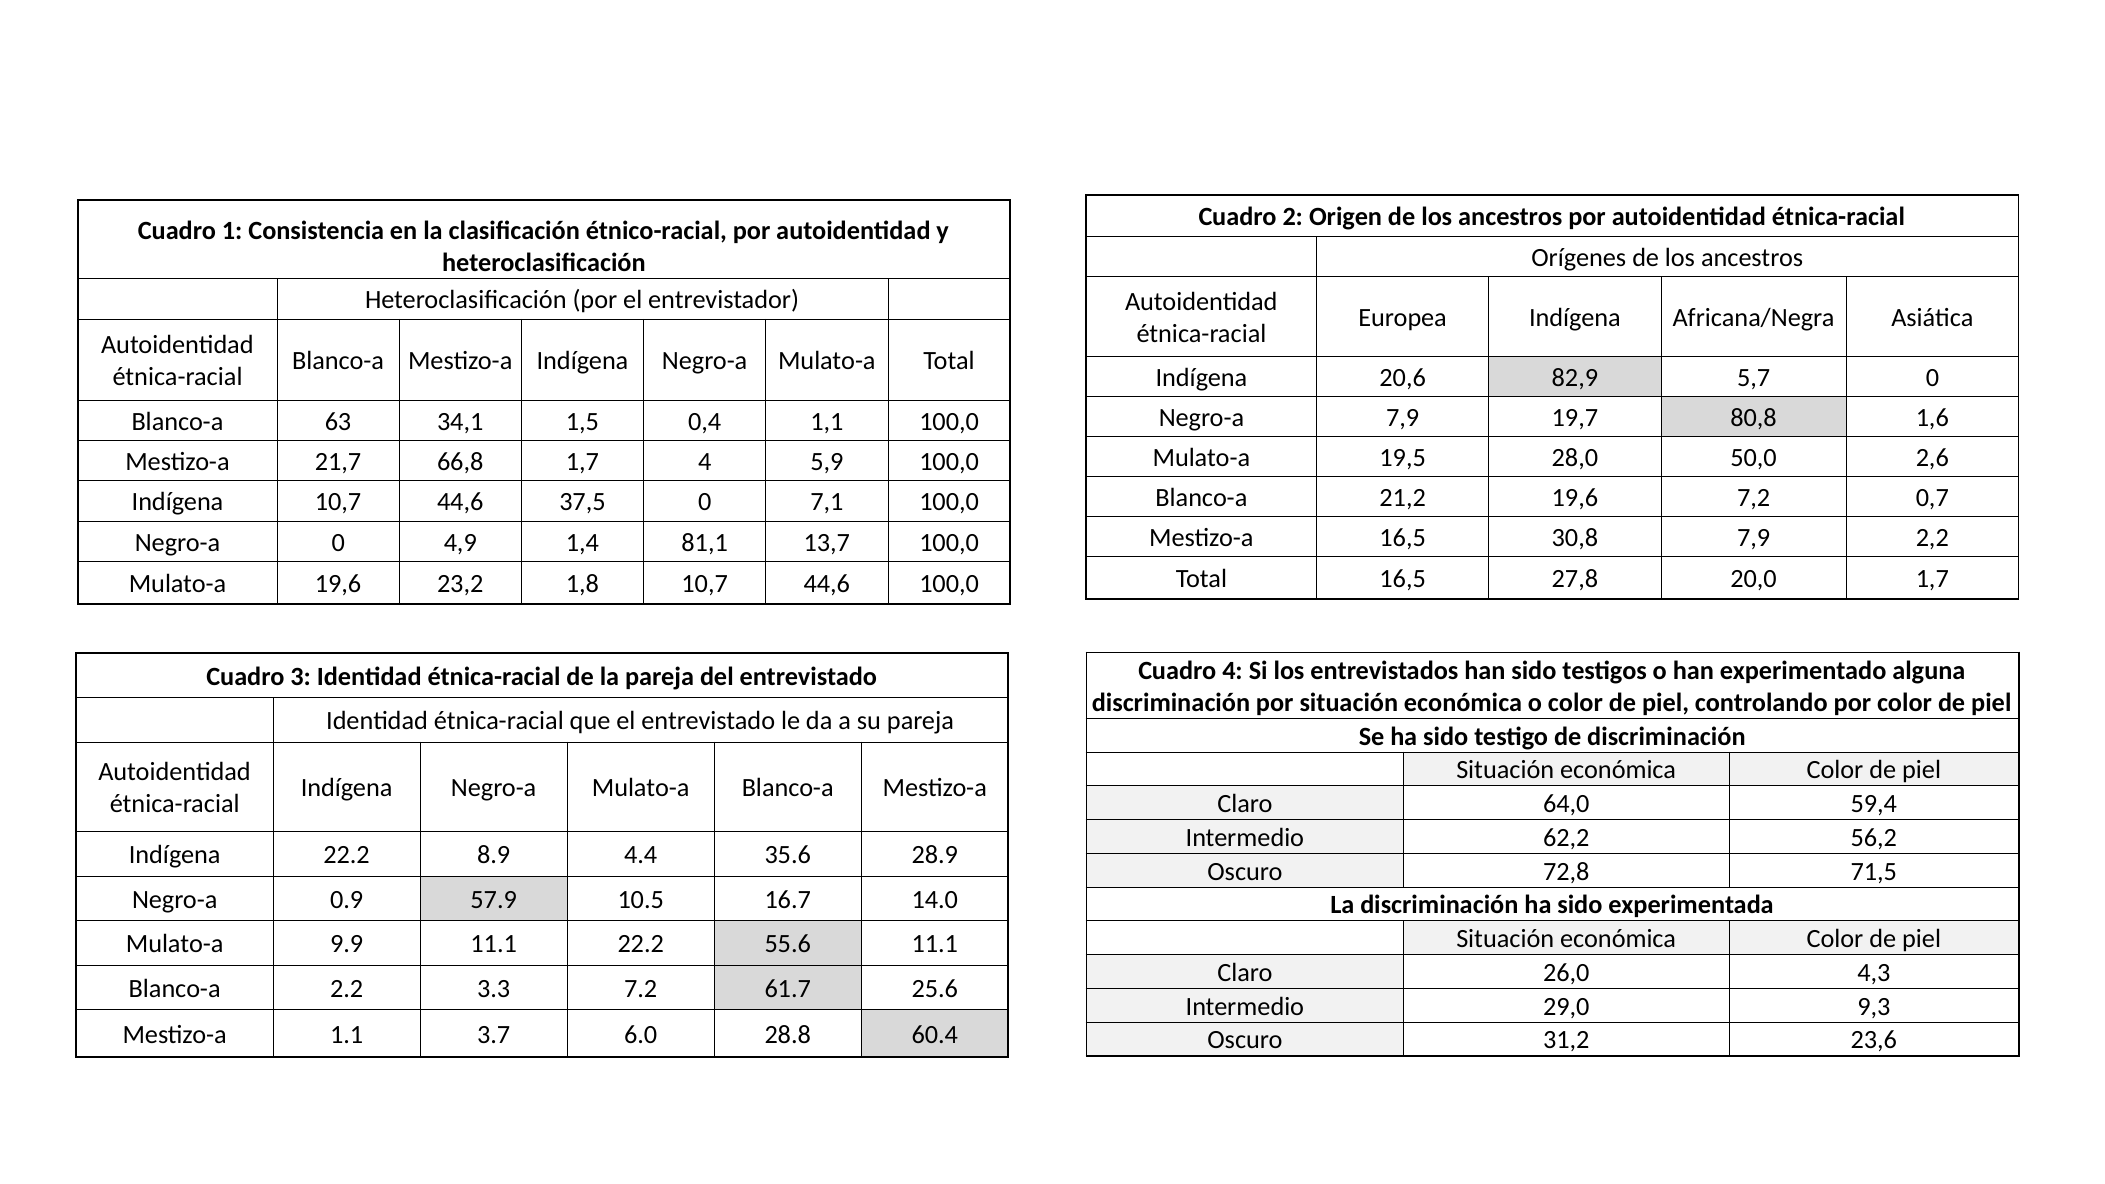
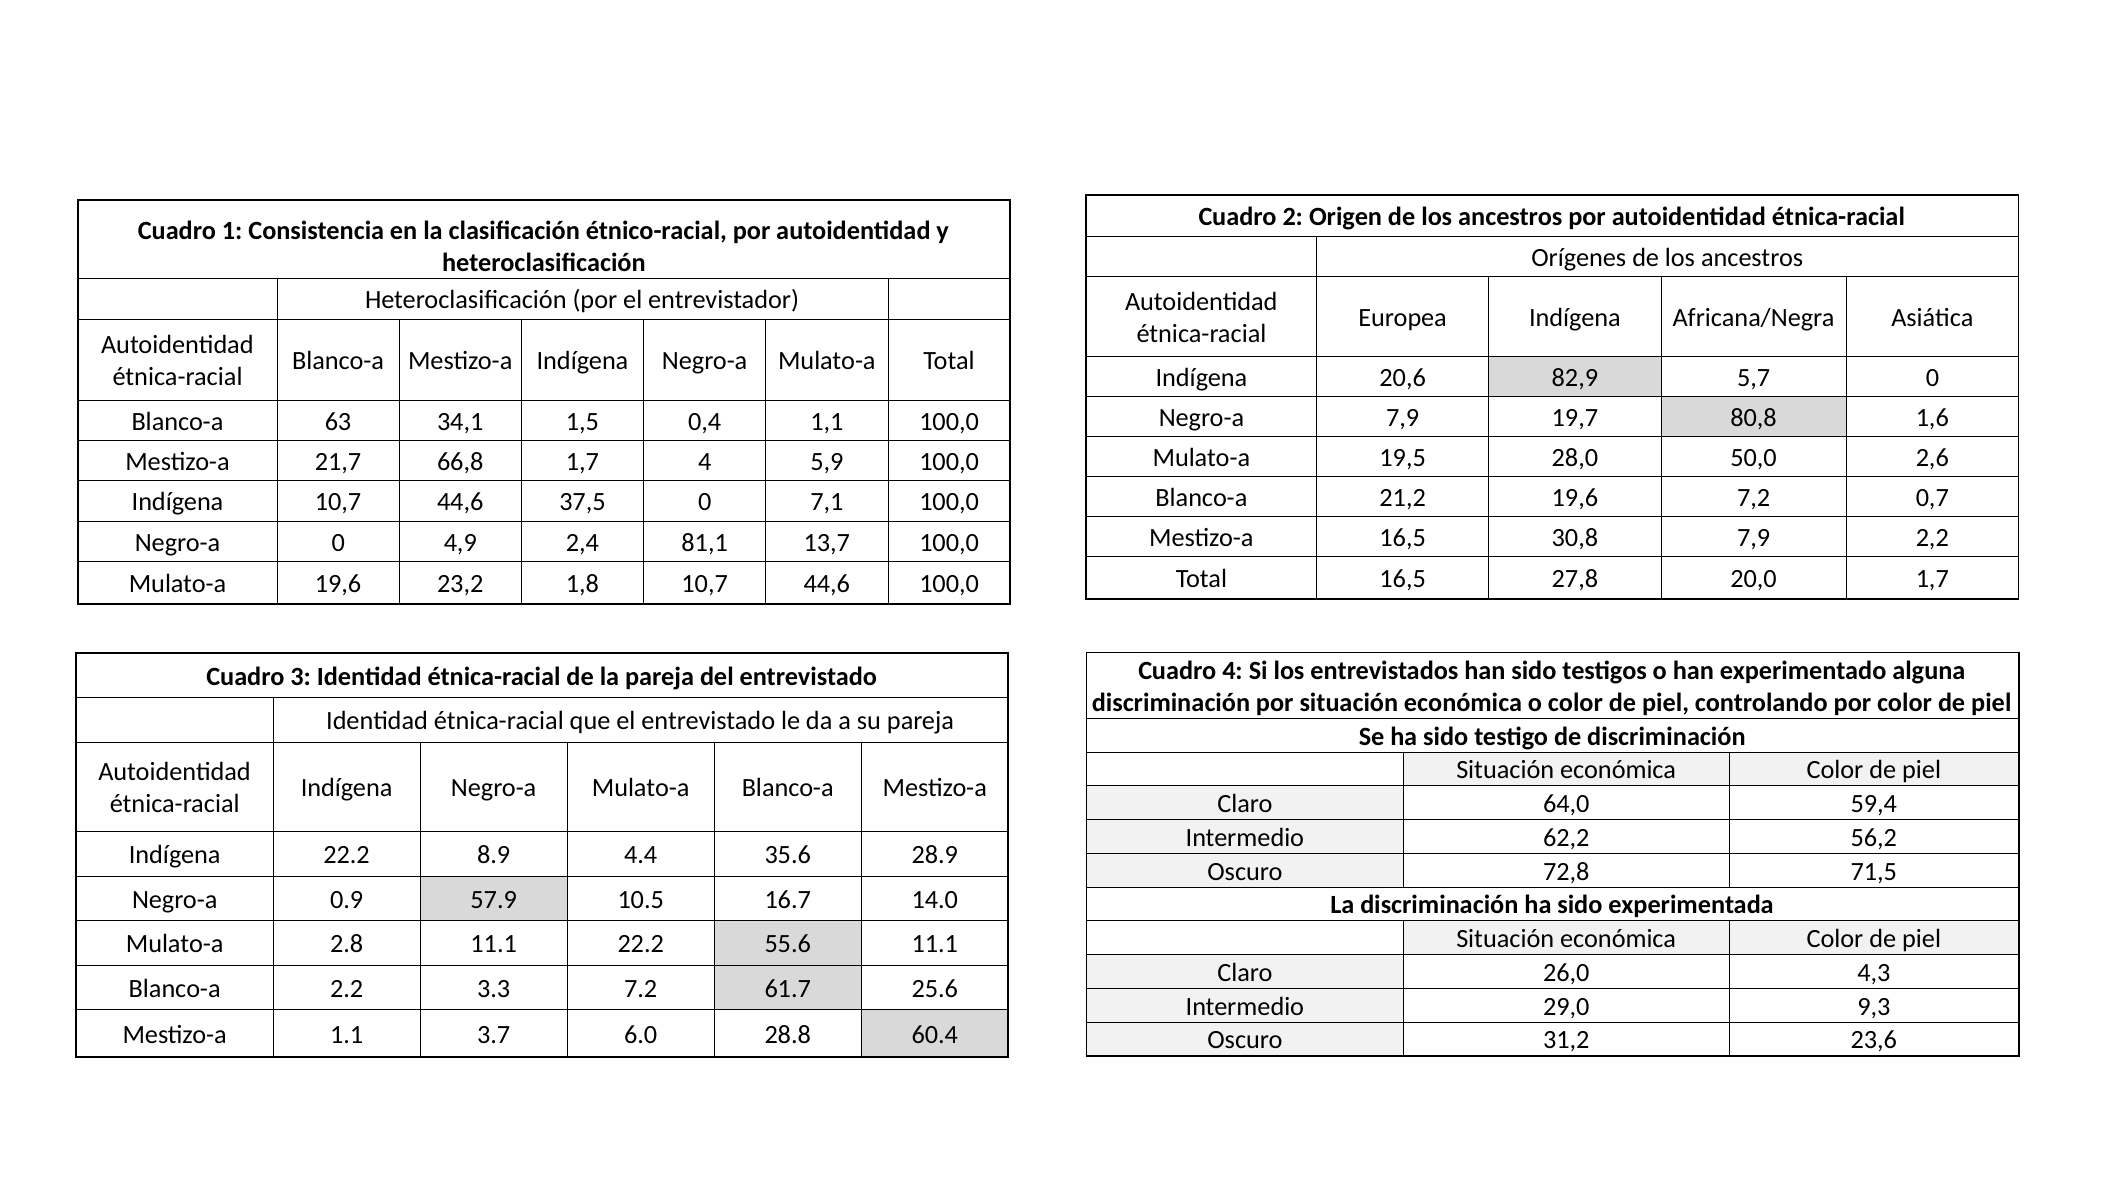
1,4: 1,4 -> 2,4
9.9: 9.9 -> 2.8
